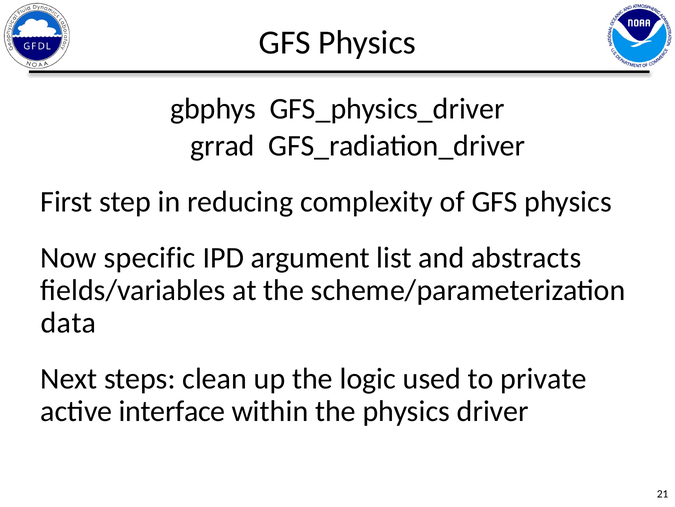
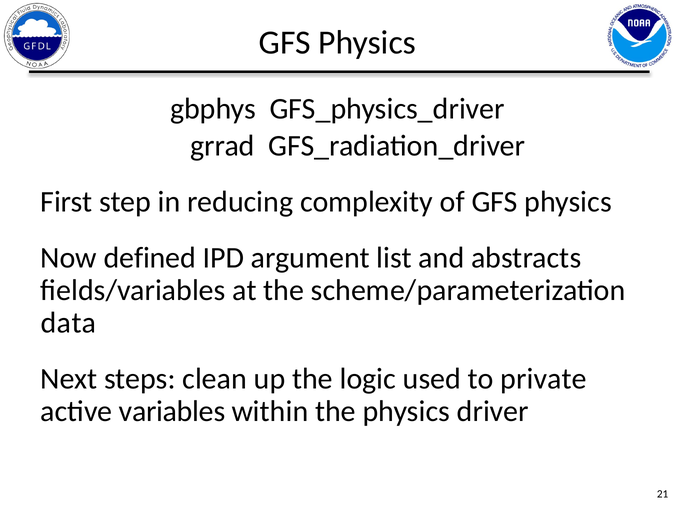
specific: specific -> defined
interface: interface -> variables
